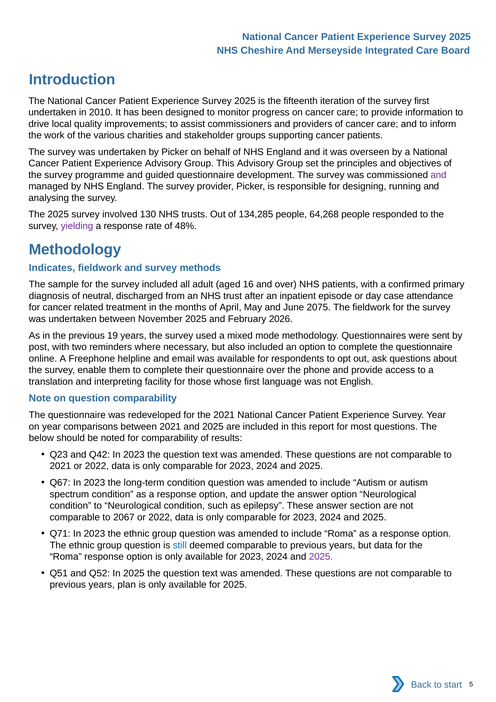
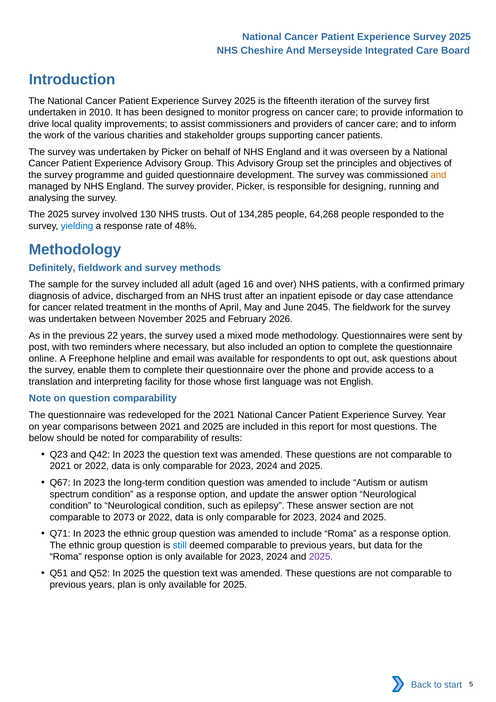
and at (438, 175) colour: purple -> orange
yielding colour: purple -> blue
Indicates: Indicates -> Definitely
neutral: neutral -> advice
2075: 2075 -> 2045
19: 19 -> 22
2067: 2067 -> 2073
